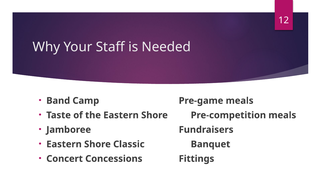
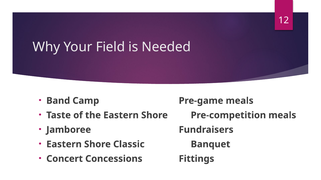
Staff: Staff -> Field
